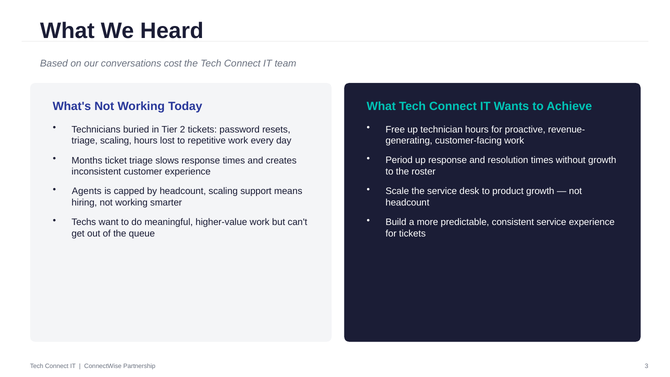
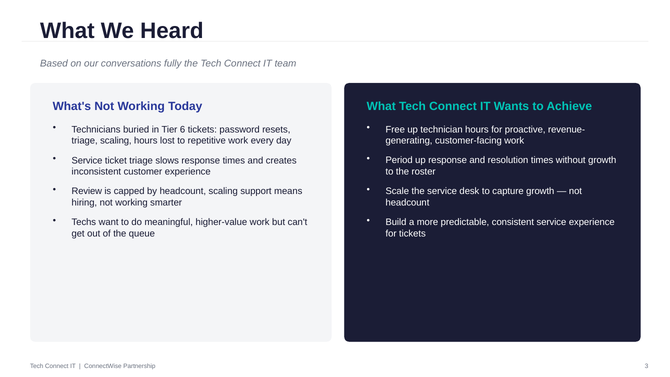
cost: cost -> fully
2: 2 -> 6
Months at (87, 160): Months -> Service
product: product -> capture
Agents: Agents -> Review
